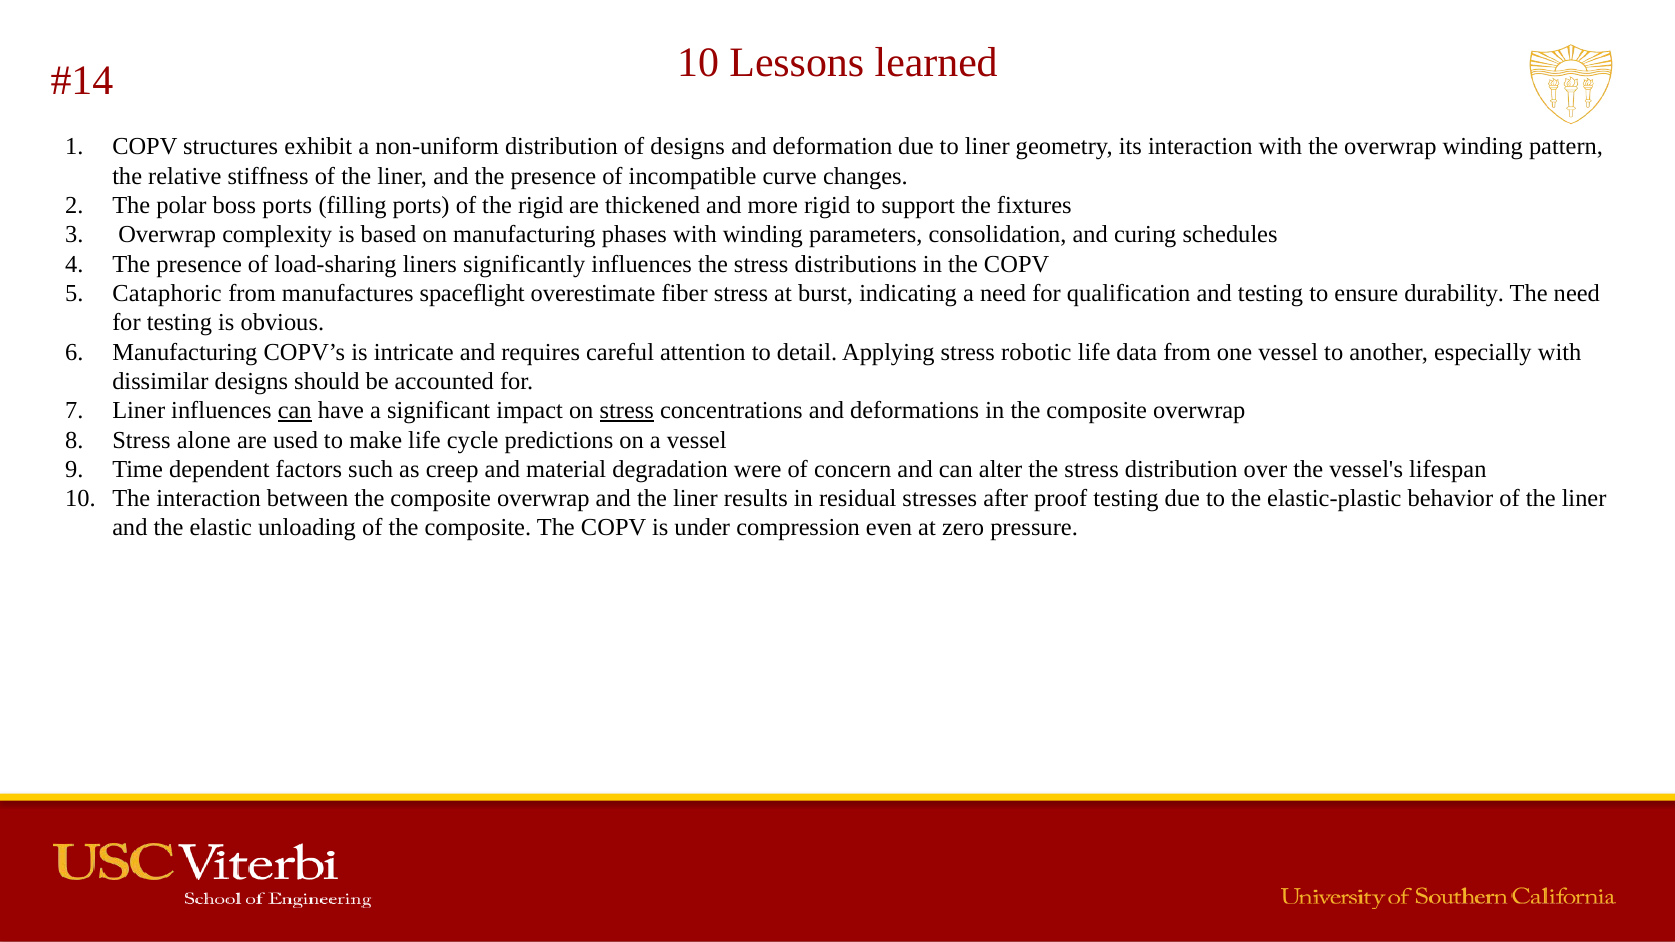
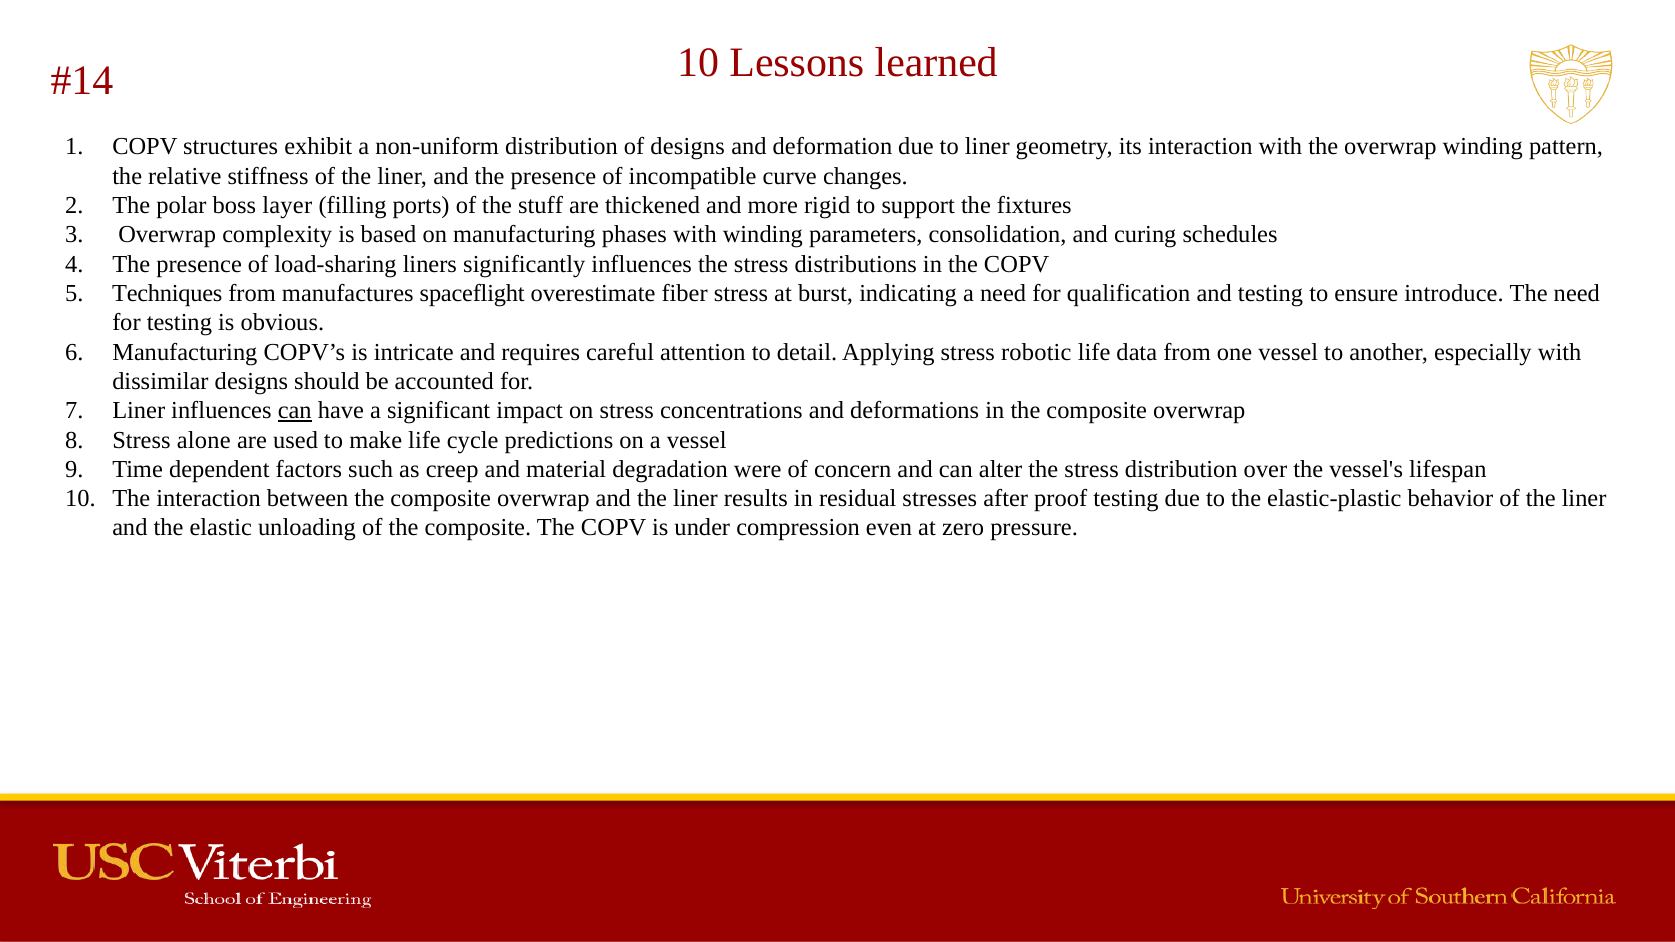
boss ports: ports -> layer
the rigid: rigid -> stuff
Cataphoric: Cataphoric -> Techniques
durability: durability -> introduce
stress at (627, 411) underline: present -> none
